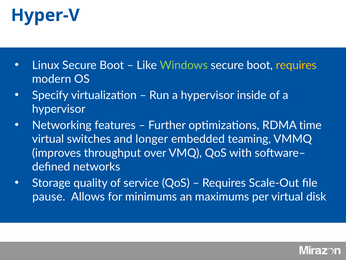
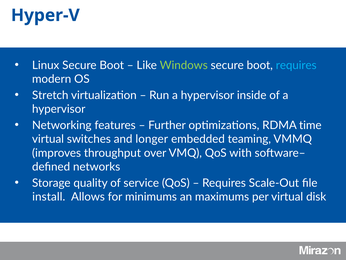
requires at (296, 65) colour: yellow -> light blue
Specify: Specify -> Stretch
pause: pause -> install
